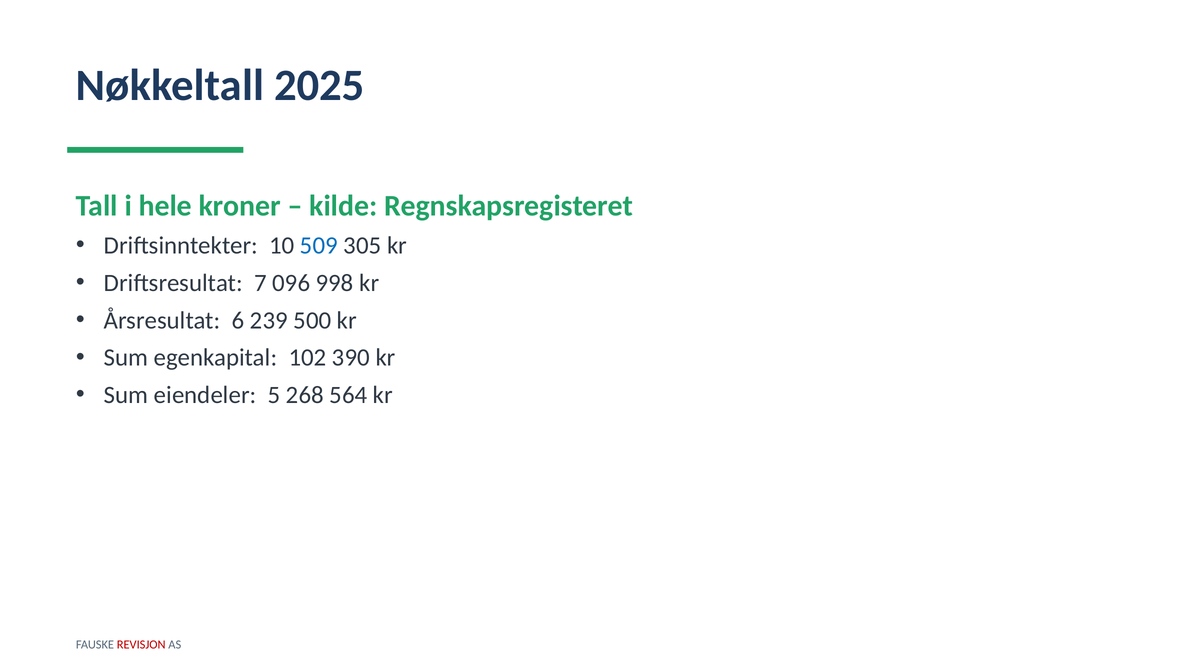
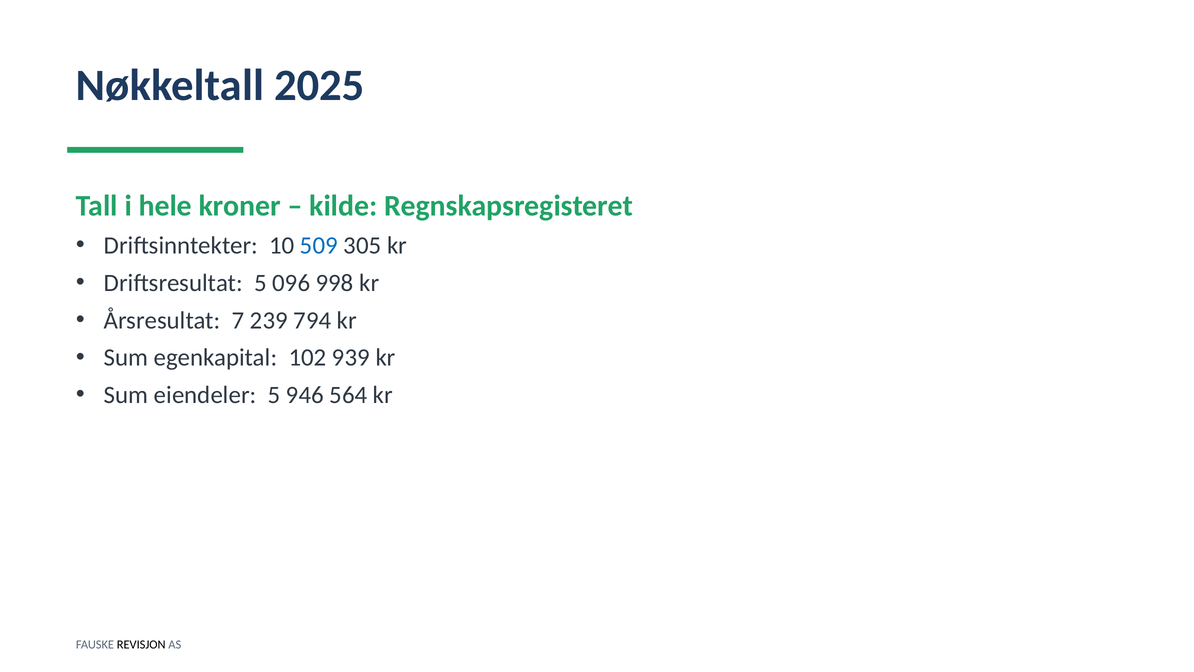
Driftsresultat 7: 7 -> 5
6: 6 -> 7
500: 500 -> 794
390: 390 -> 939
268: 268 -> 946
REVISJON colour: red -> black
